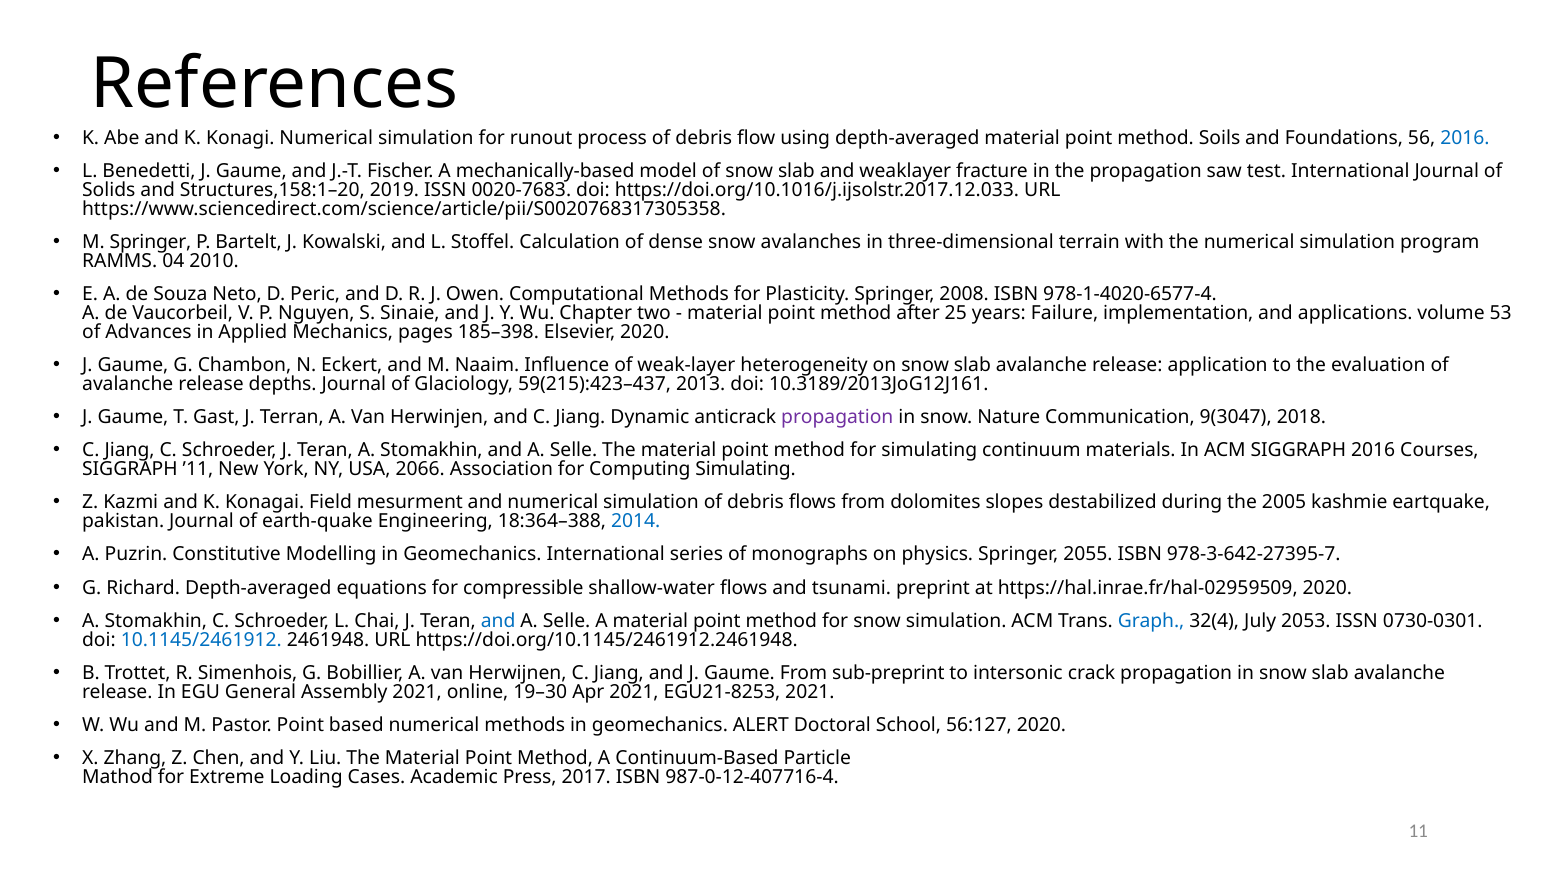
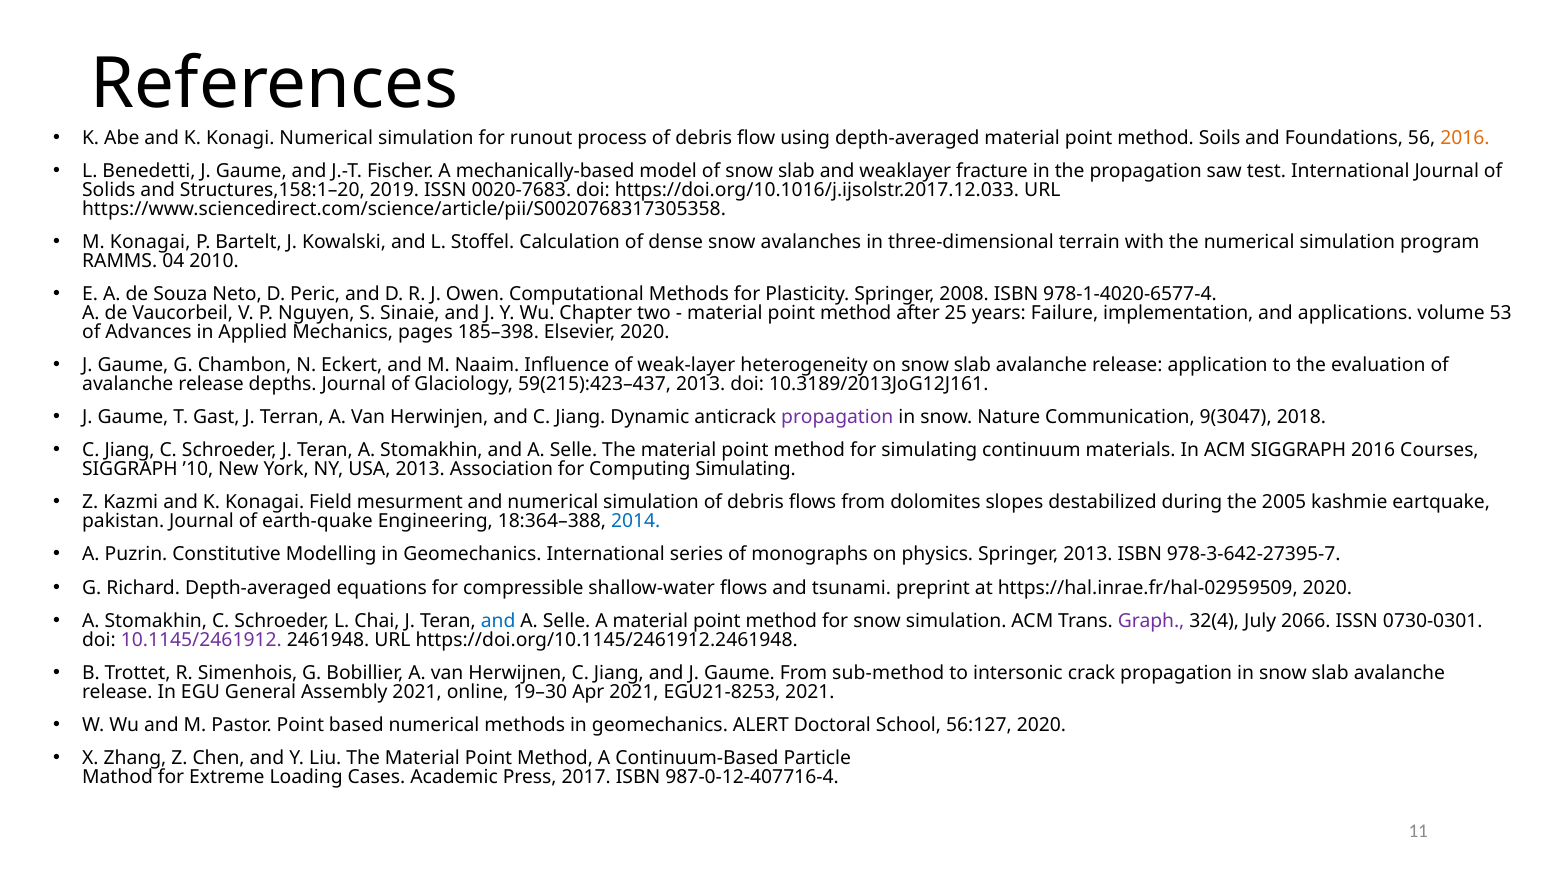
2016 at (1465, 138) colour: blue -> orange
M Springer: Springer -> Konagai
’11: ’11 -> ’10
USA 2066: 2066 -> 2013
Springer 2055: 2055 -> 2013
Graph colour: blue -> purple
2053: 2053 -> 2066
10.1145/2461912 colour: blue -> purple
sub-preprint: sub-preprint -> sub-method
